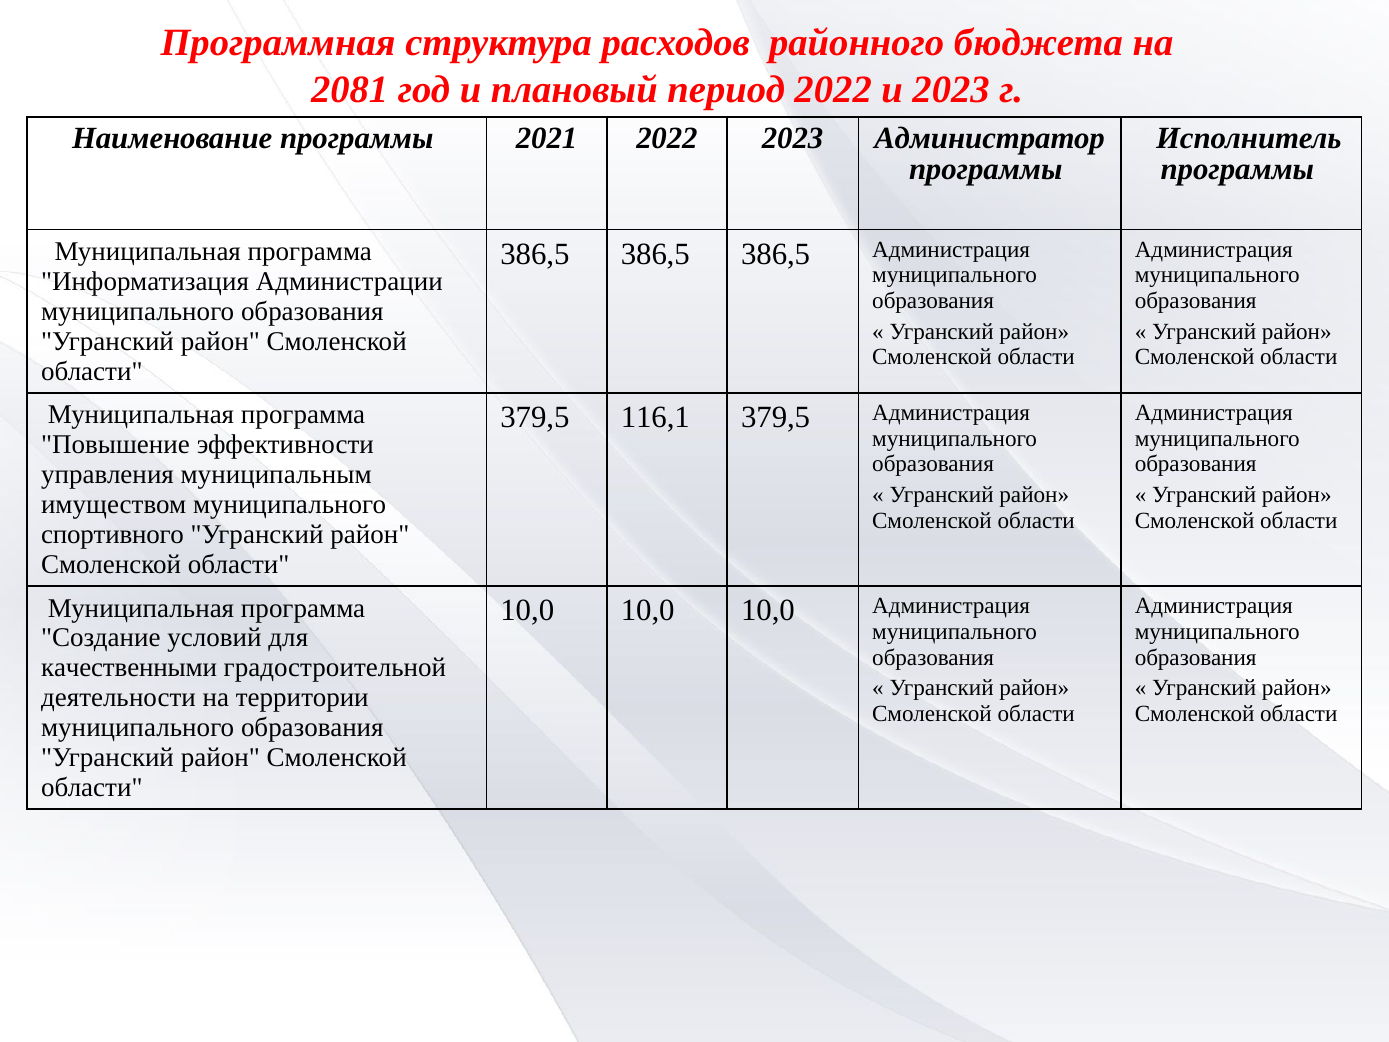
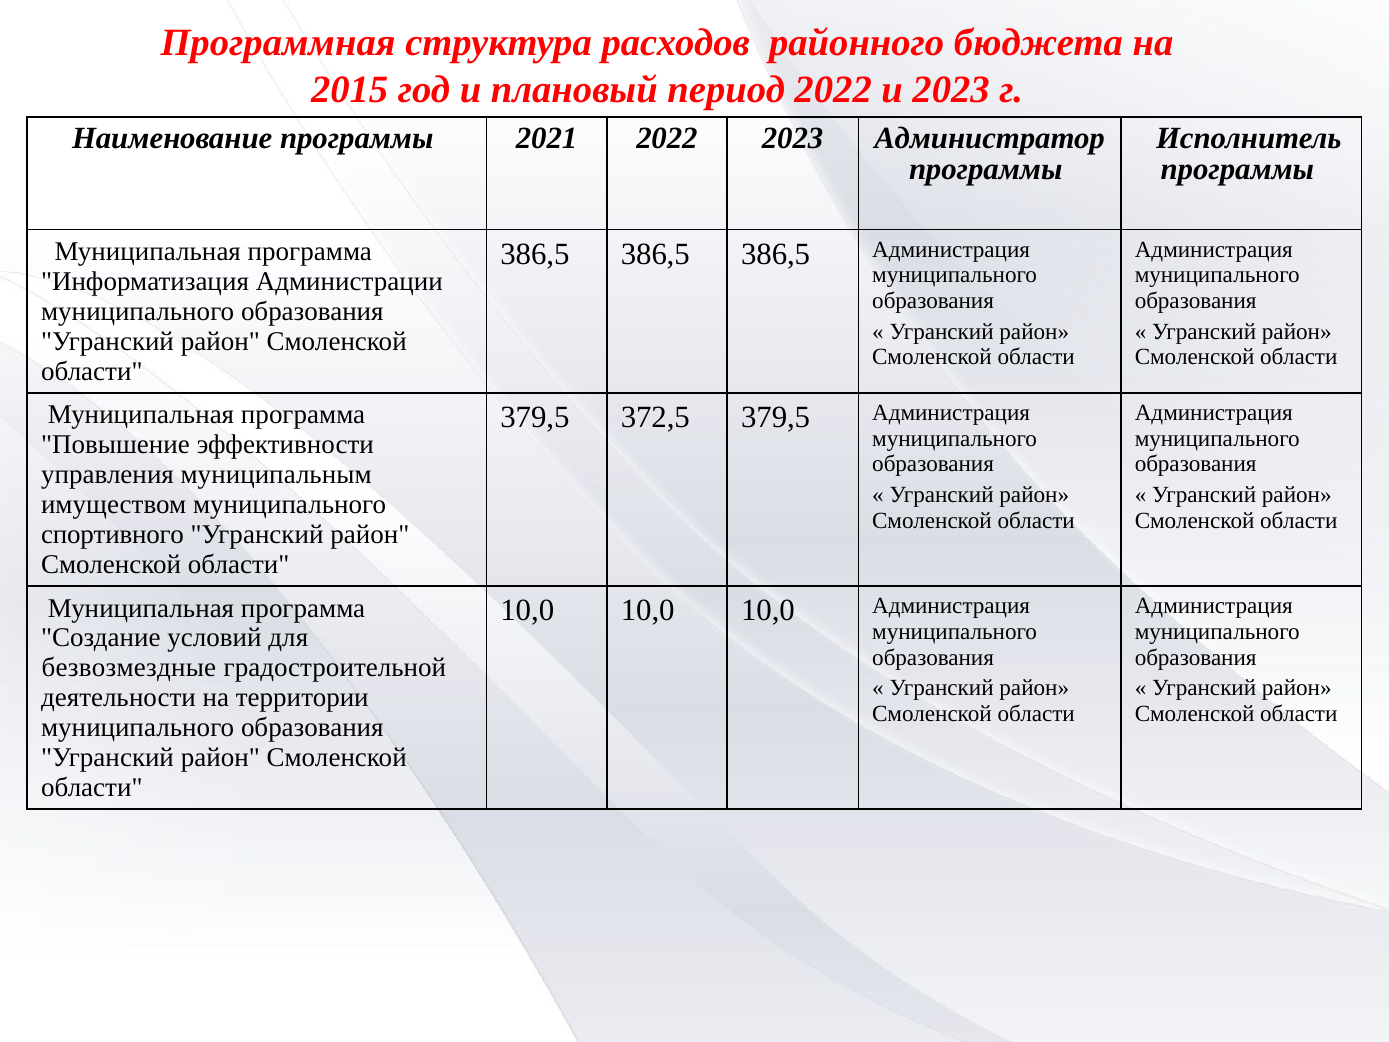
2081: 2081 -> 2015
116,1: 116,1 -> 372,5
качественными: качественными -> безвозмездные
